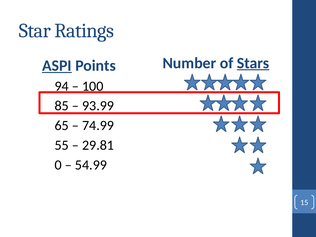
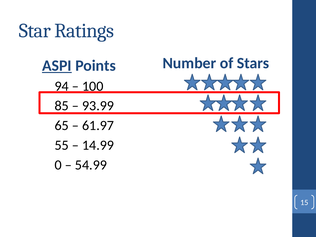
Stars underline: present -> none
74.99: 74.99 -> 61.97
29.81: 29.81 -> 14.99
